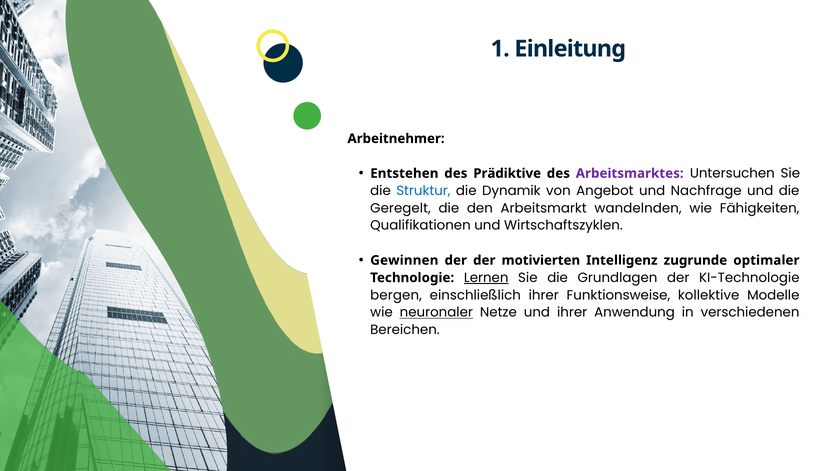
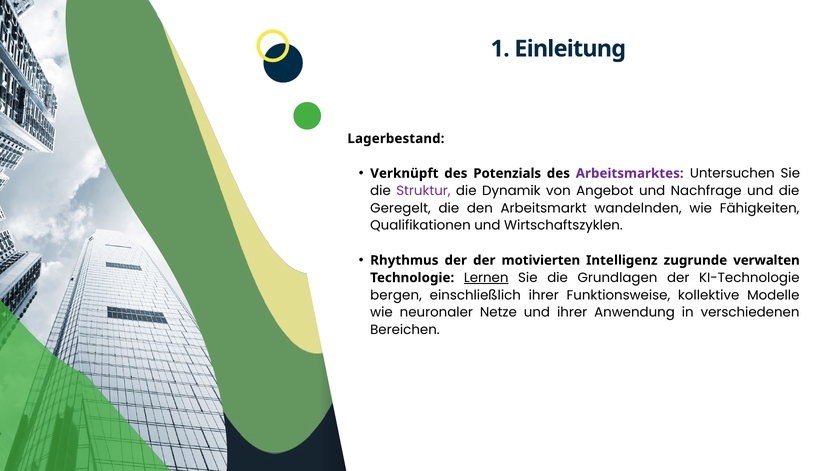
Arbeitnehmer: Arbeitnehmer -> Lagerbestand
Entstehen: Entstehen -> Verknüpft
Prädiktive: Prädiktive -> Potenzials
Struktur colour: blue -> purple
Gewinnen: Gewinnen -> Rhythmus
optimaler: optimaler -> verwalten
neuronaler underline: present -> none
